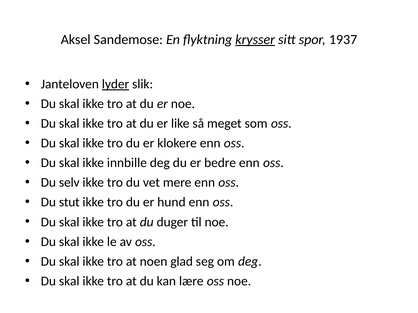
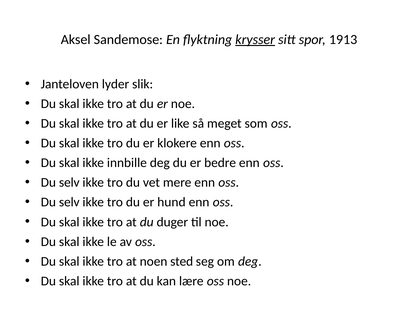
1937: 1937 -> 1913
lyder underline: present -> none
stut at (69, 203): stut -> selv
glad: glad -> sted
